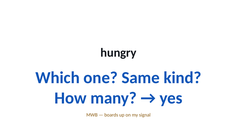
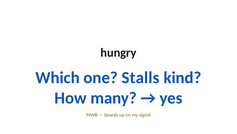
Same: Same -> Stalls
